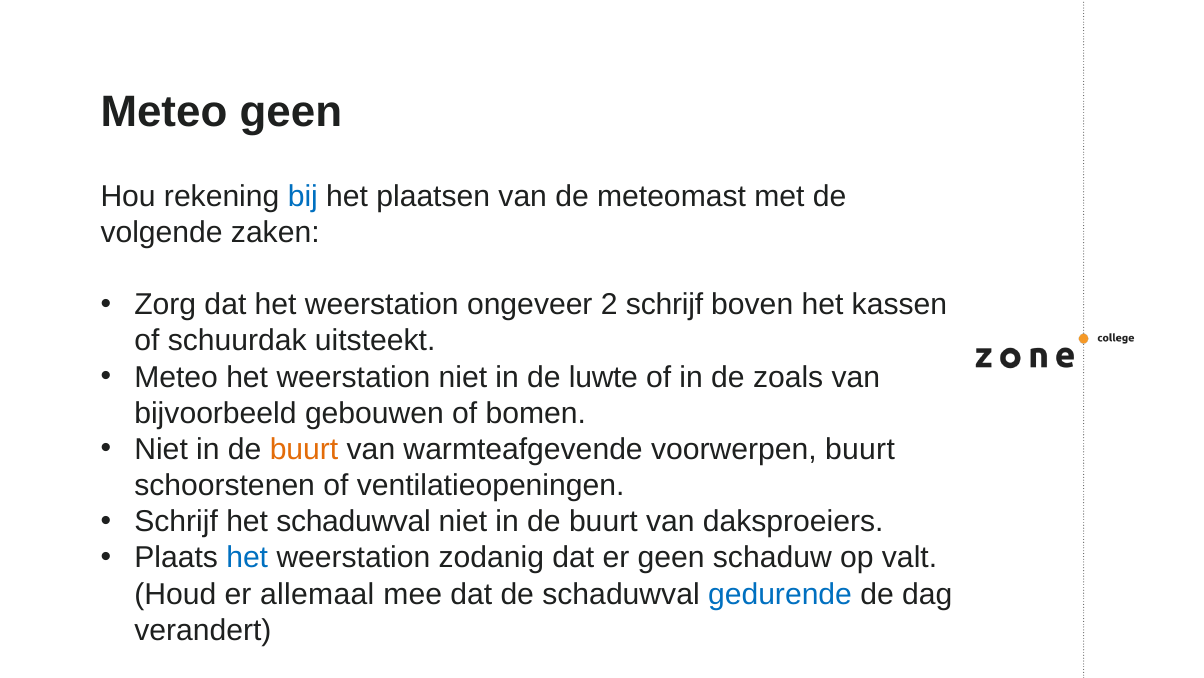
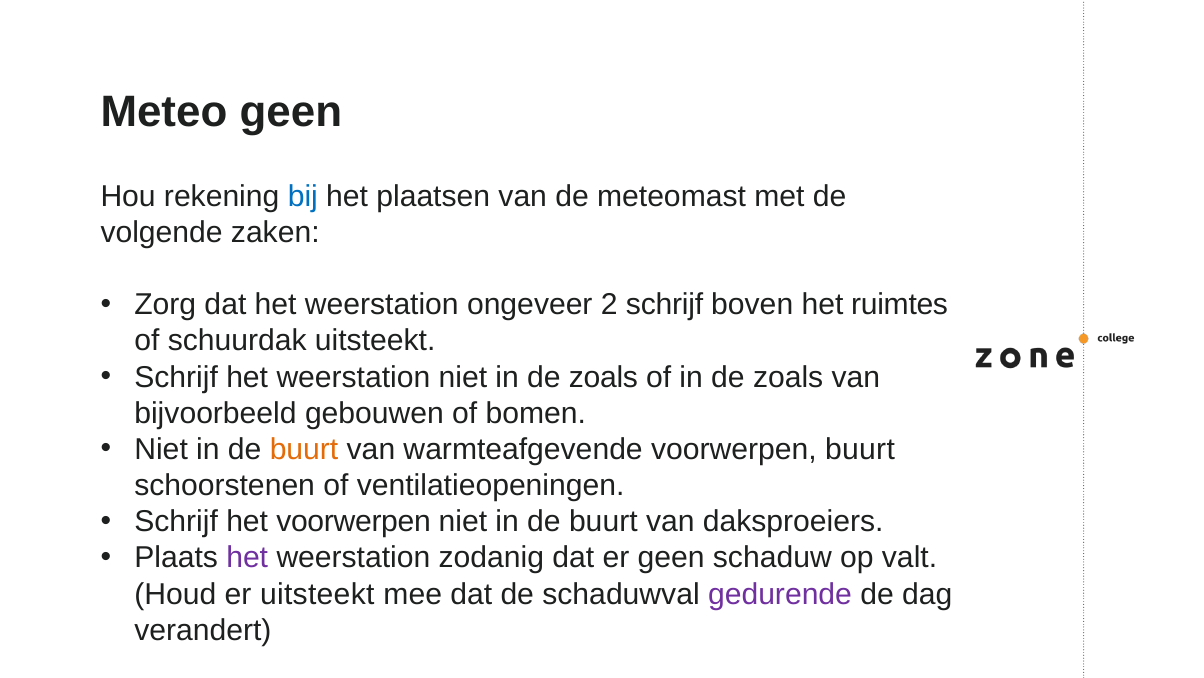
kassen: kassen -> ruimtes
Meteo at (176, 377): Meteo -> Schrijf
niet in de luwte: luwte -> zoals
het schaduwval: schaduwval -> voorwerpen
het at (247, 557) colour: blue -> purple
er allemaal: allemaal -> uitsteekt
gedurende colour: blue -> purple
